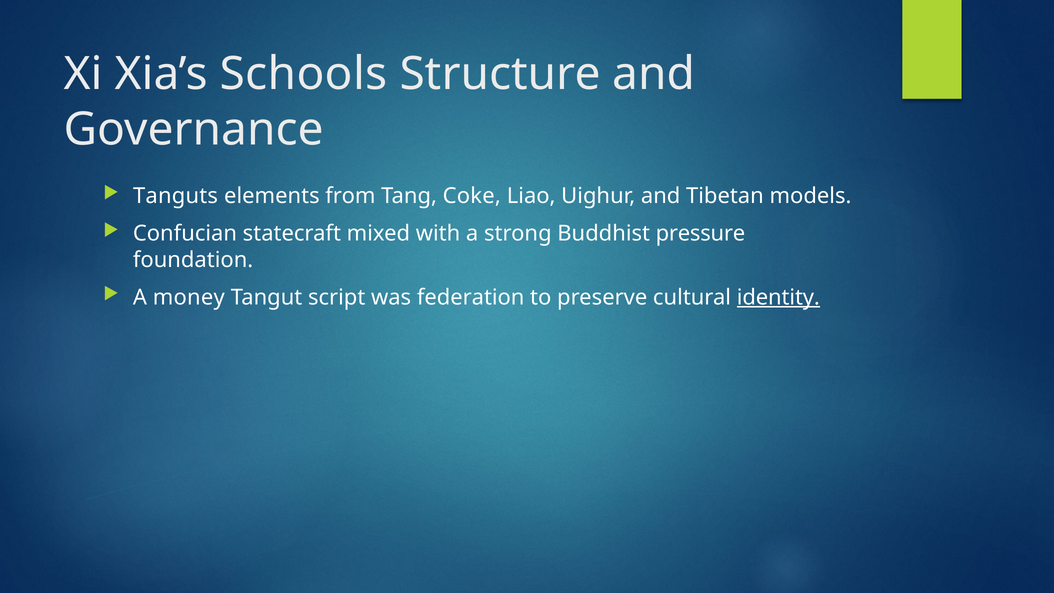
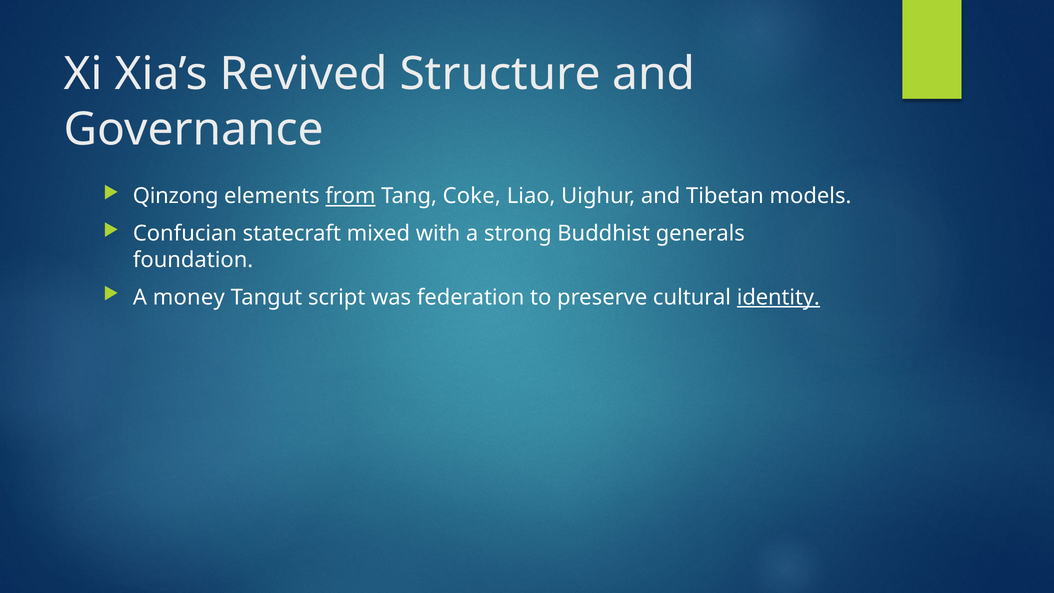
Schools: Schools -> Revived
Tanguts: Tanguts -> Qinzong
from underline: none -> present
pressure: pressure -> generals
